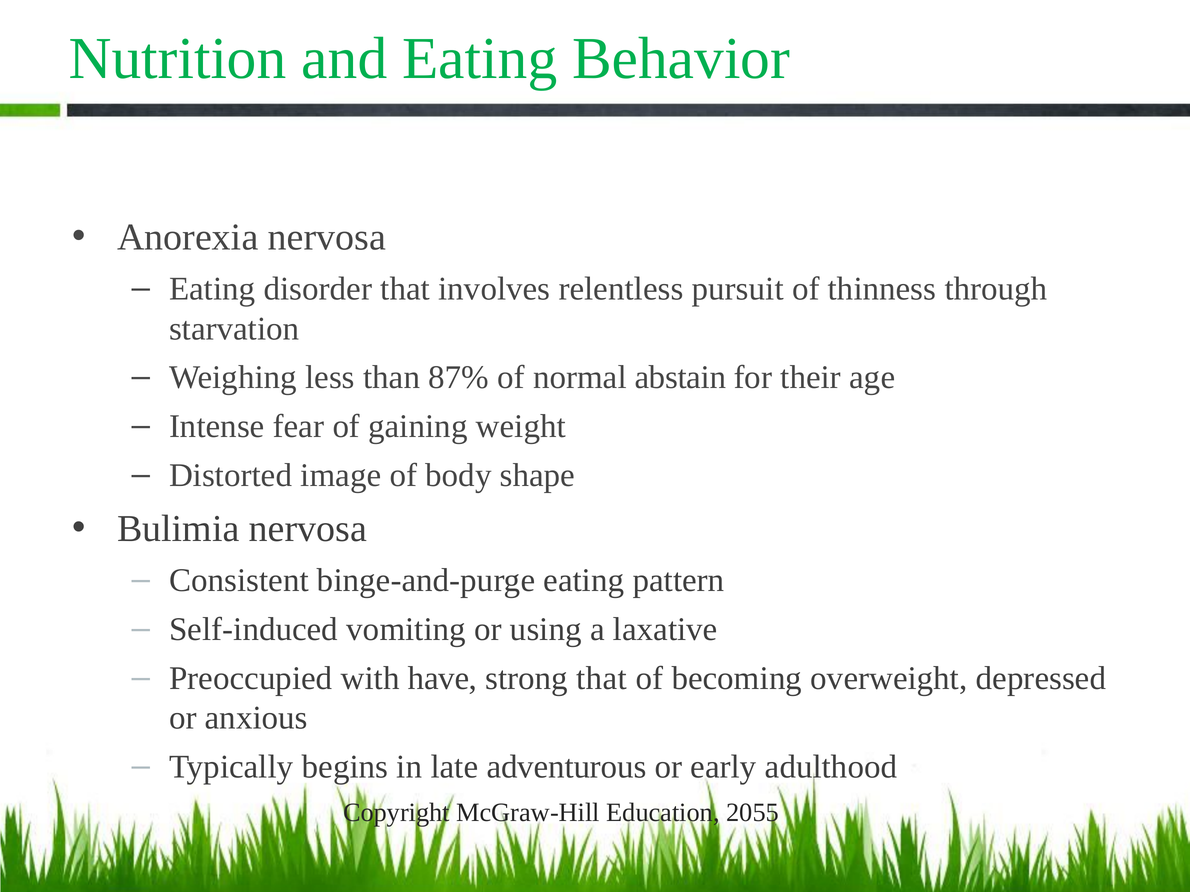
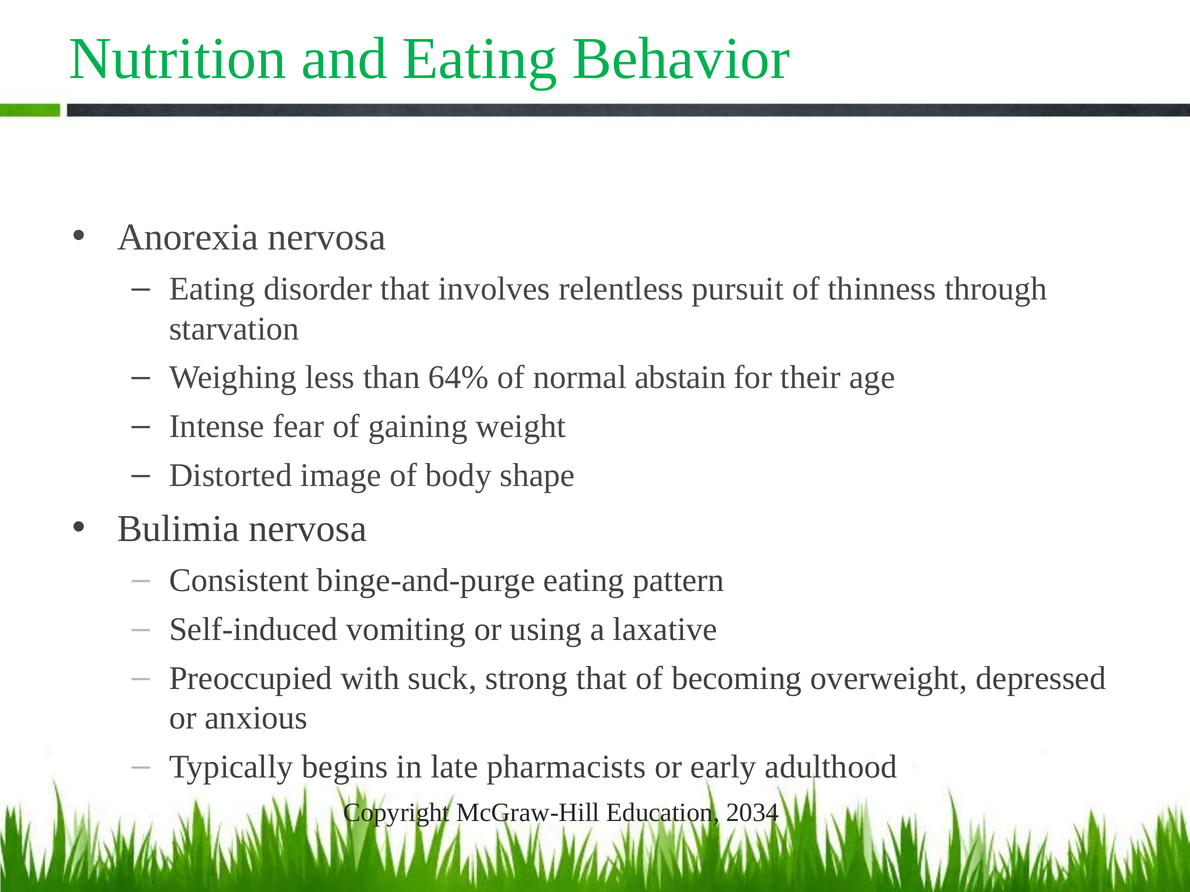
87%: 87% -> 64%
have: have -> suck
adventurous: adventurous -> pharmacists
2055: 2055 -> 2034
